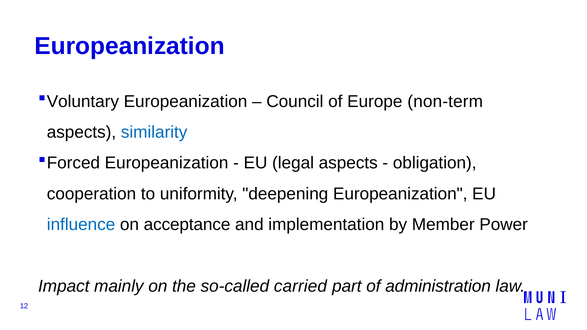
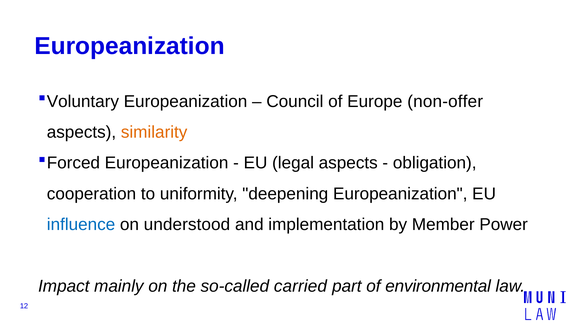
non-term: non-term -> non-offer
similarity colour: blue -> orange
acceptance: acceptance -> understood
administration: administration -> environmental
